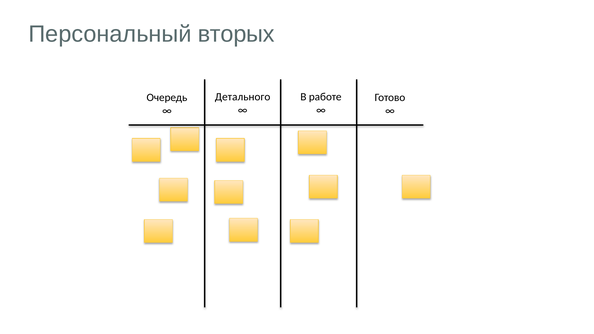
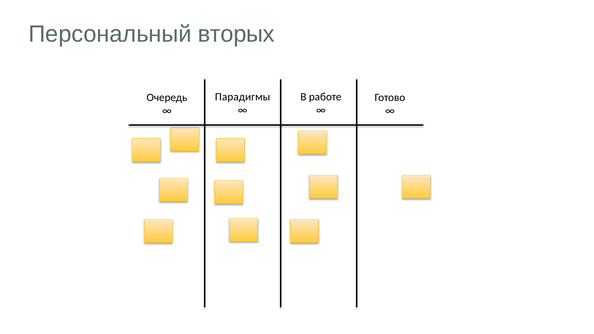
Детального: Детального -> Парадигмы
